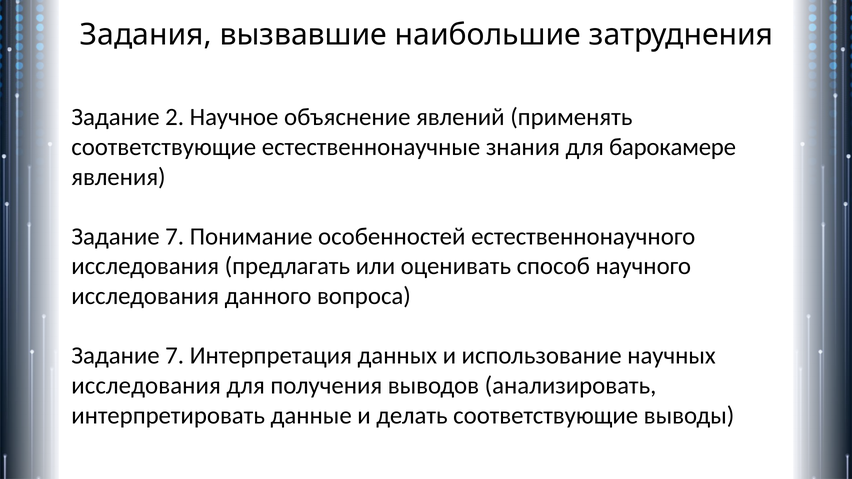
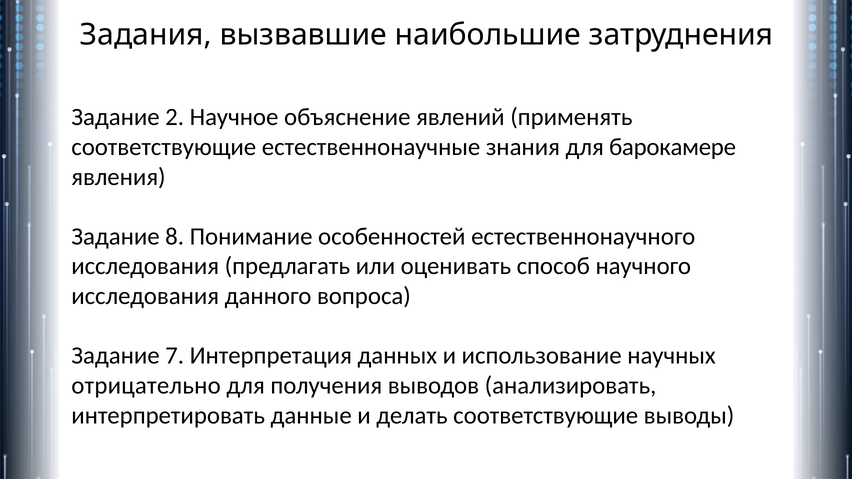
7 at (175, 237): 7 -> 8
исследования at (146, 386): исследования -> отрицательно
